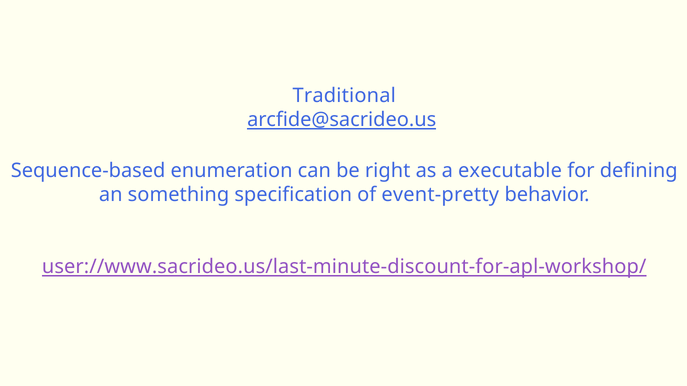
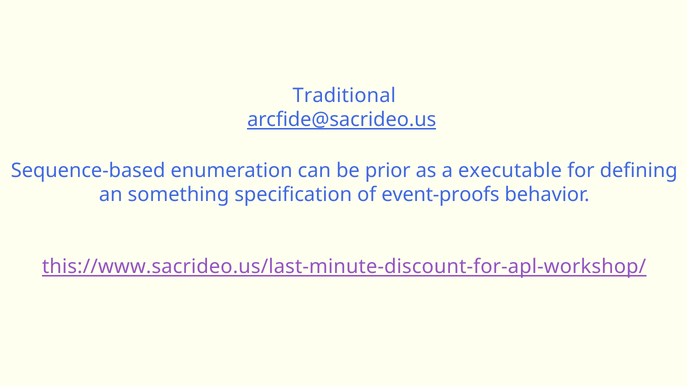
right: right -> prior
event-pretty: event-pretty -> event-proofs
user://www.sacrideo.us/last-minute-discount-for-apl-workshop/: user://www.sacrideo.us/last-minute-discount-for-apl-workshop/ -> this://www.sacrideo.us/last-minute-discount-for-apl-workshop/
